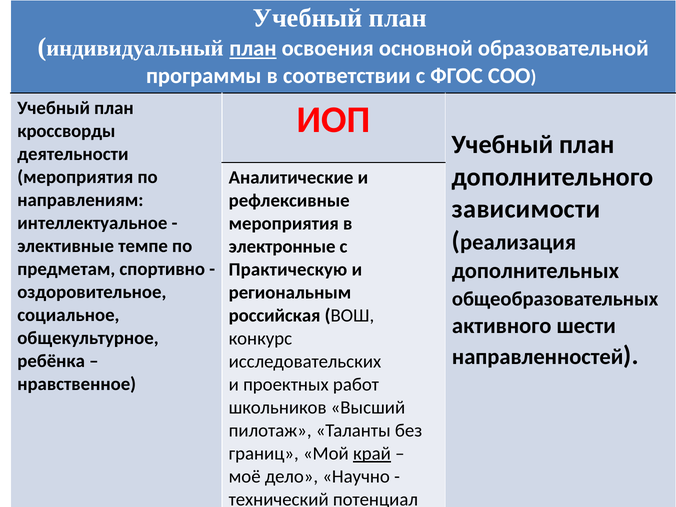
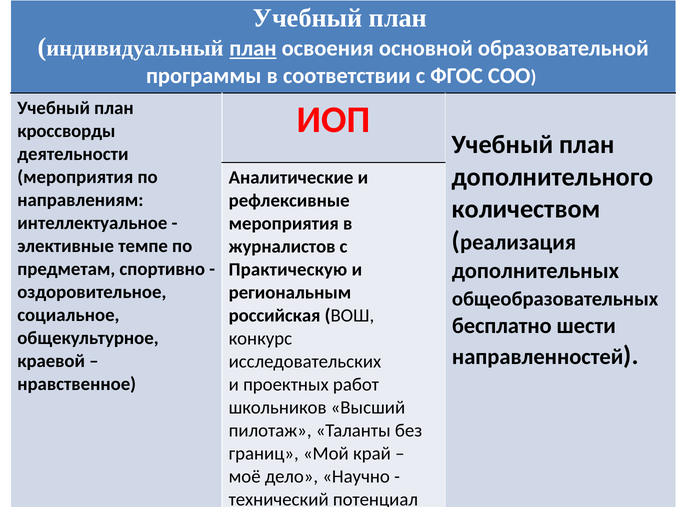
зависимости: зависимости -> количеством
электронные: электронные -> журналистов
активного: активного -> бесплатно
ребёнка: ребёнка -> краевой
край underline: present -> none
